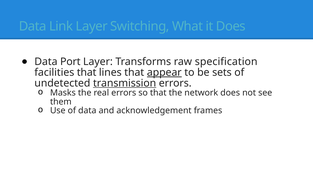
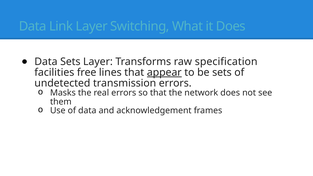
Data Port: Port -> Sets
facilities that: that -> free
transmission underline: present -> none
